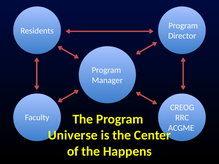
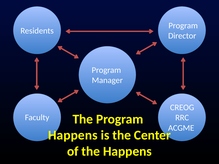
Universe at (73, 135): Universe -> Happens
